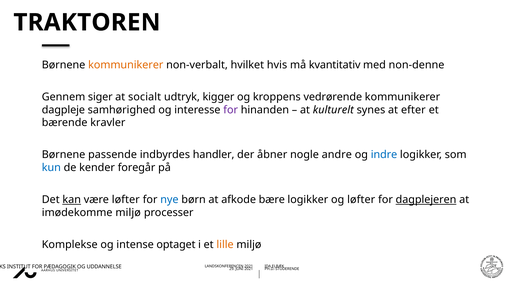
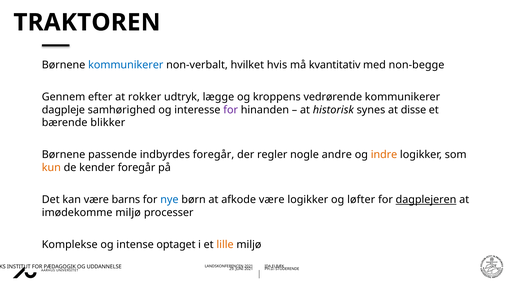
kommunikerer at (126, 65) colour: orange -> blue
non-denne: non-denne -> non-begge
siger: siger -> efter
socialt: socialt -> rokker
kigger: kigger -> lægge
kulturelt: kulturelt -> historisk
efter: efter -> disse
kravler: kravler -> blikker
indbyrdes handler: handler -> foregår
åbner: åbner -> regler
indre colour: blue -> orange
kun colour: blue -> orange
kan underline: present -> none
være løfter: løfter -> barns
afkode bære: bære -> være
